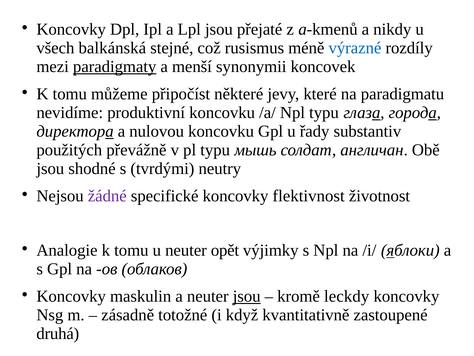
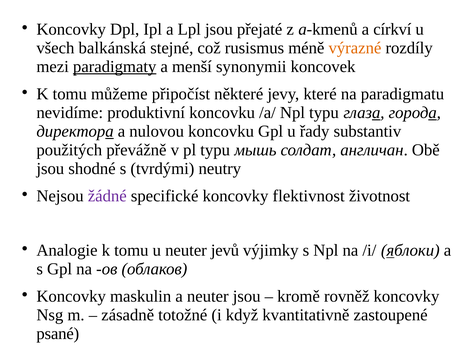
nikdy: nikdy -> církví
výrazné colour: blue -> orange
opět: opět -> jevů
jsou at (247, 296) underline: present -> none
leckdy: leckdy -> rovněž
druhá: druhá -> psané
